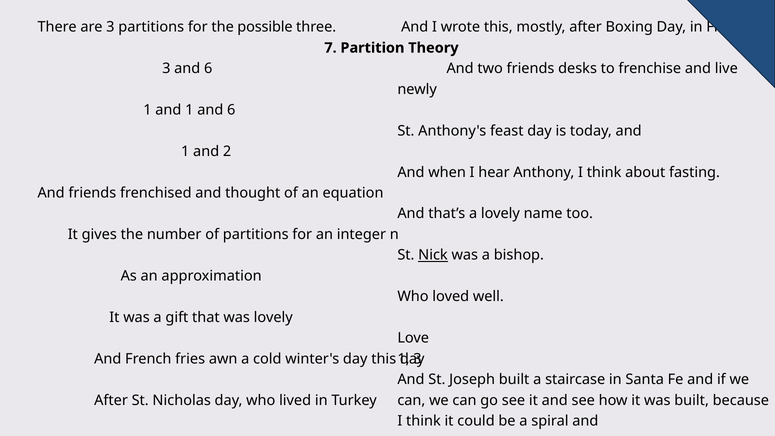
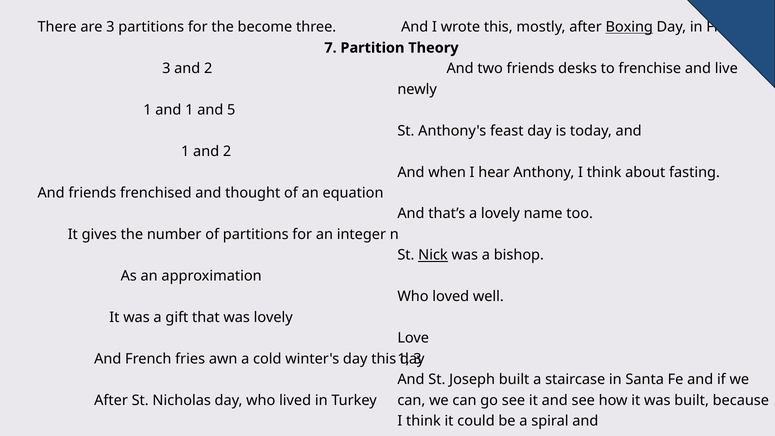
possible: possible -> become
Boxing underline: none -> present
3 and 6: 6 -> 2
1 and 6: 6 -> 5
